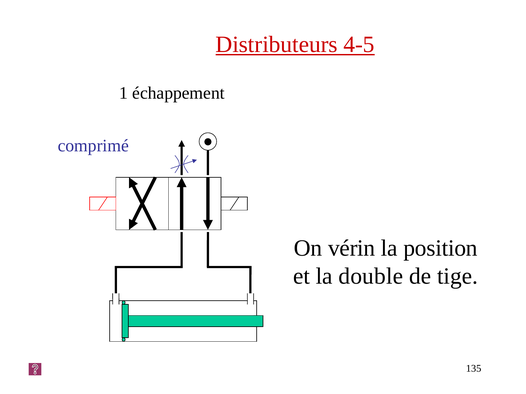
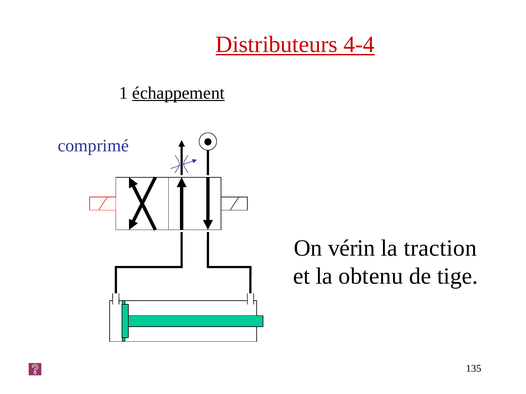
4-5: 4-5 -> 4-4
échappement underline: none -> present
position: position -> traction
double: double -> obtenu
